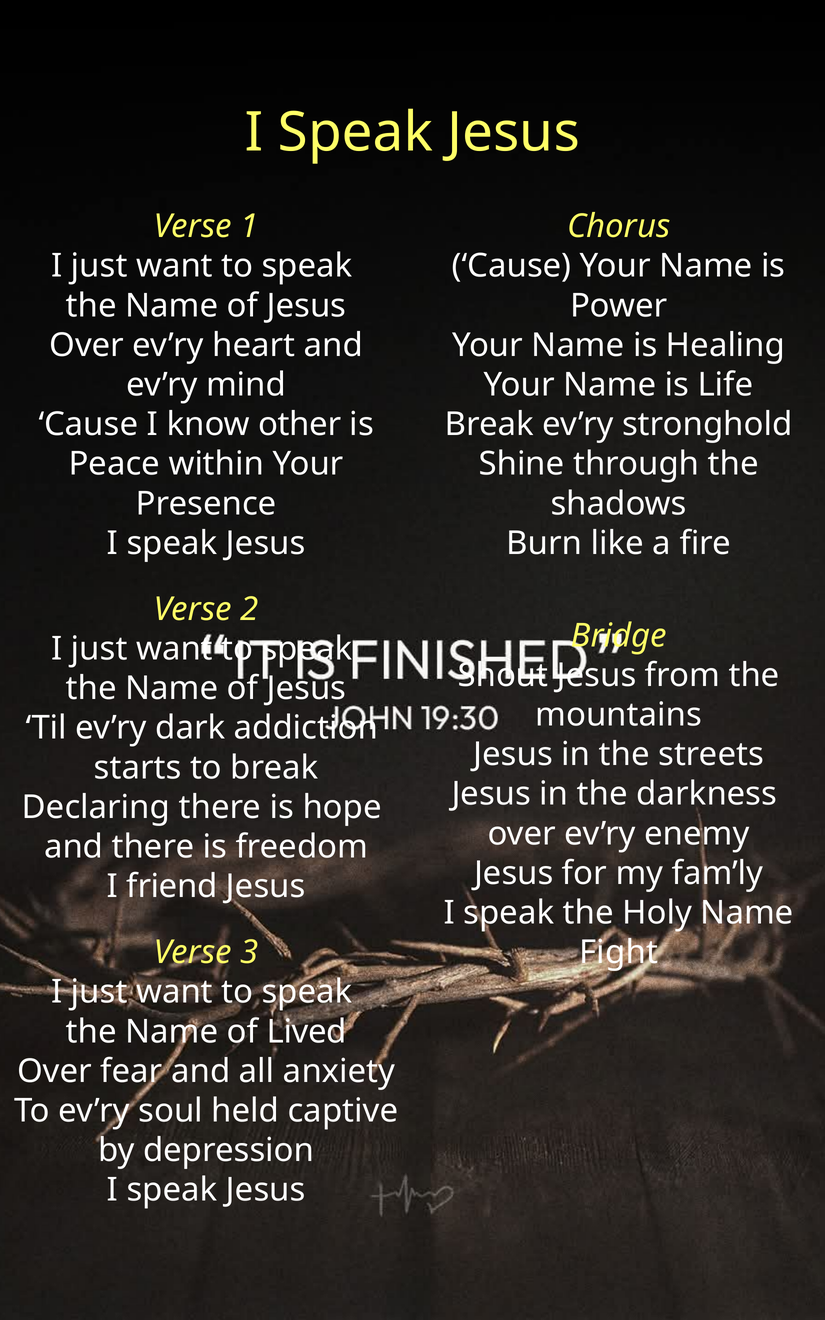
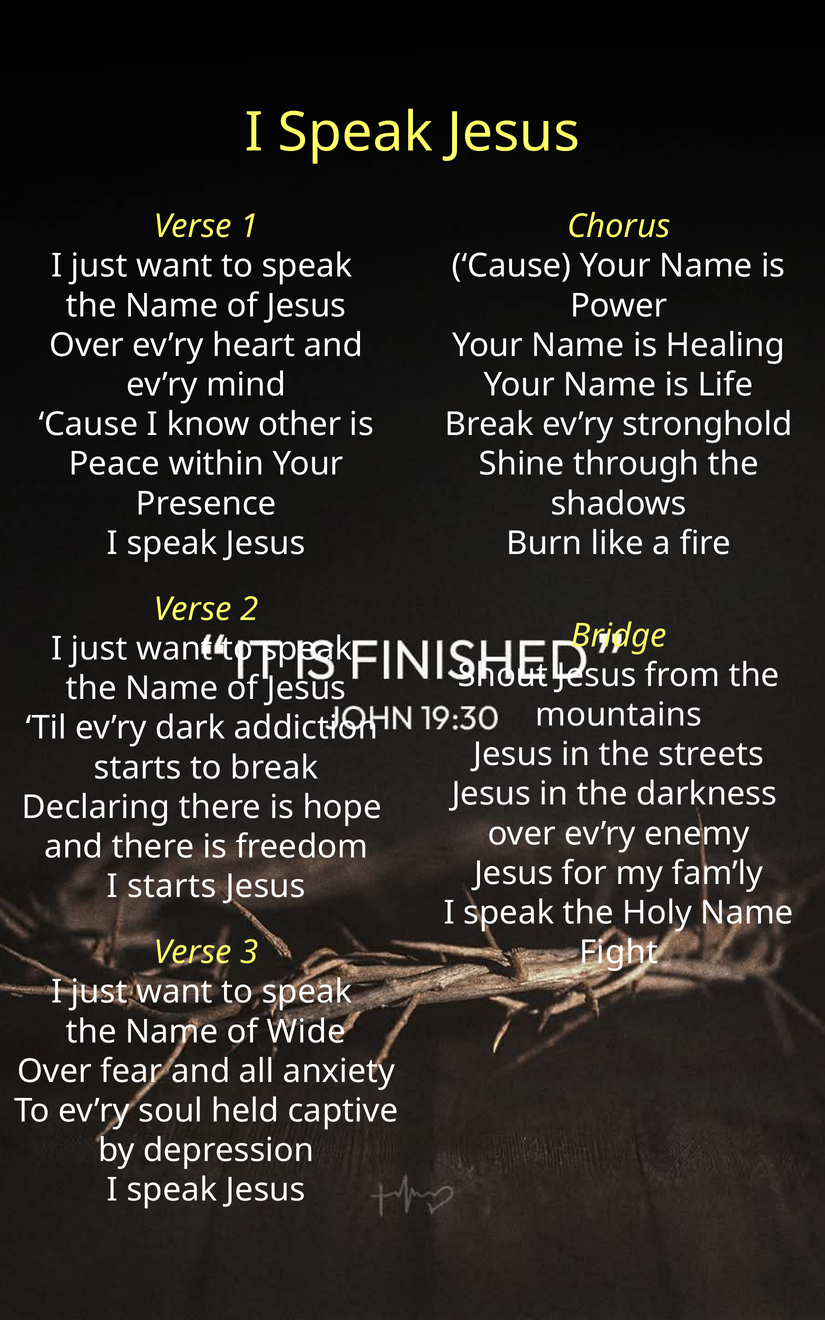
I friend: friend -> starts
Lived: Lived -> Wide
